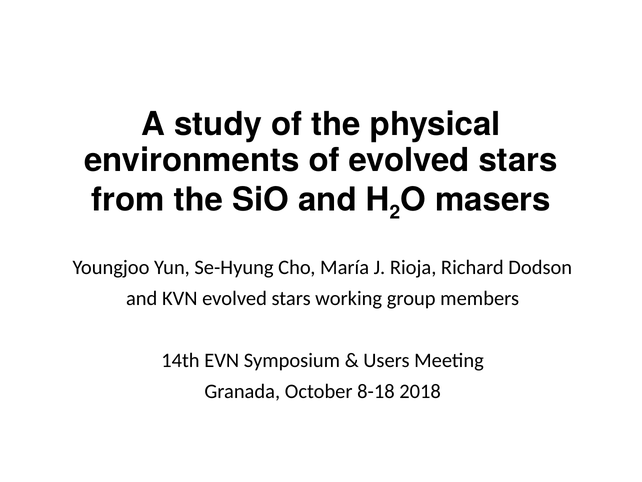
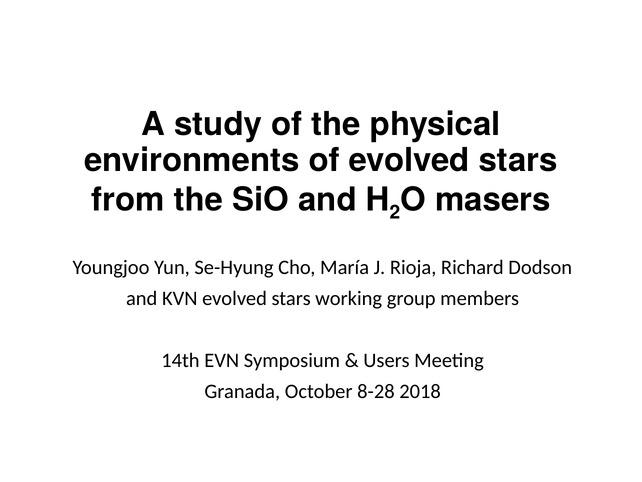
8-18: 8-18 -> 8-28
